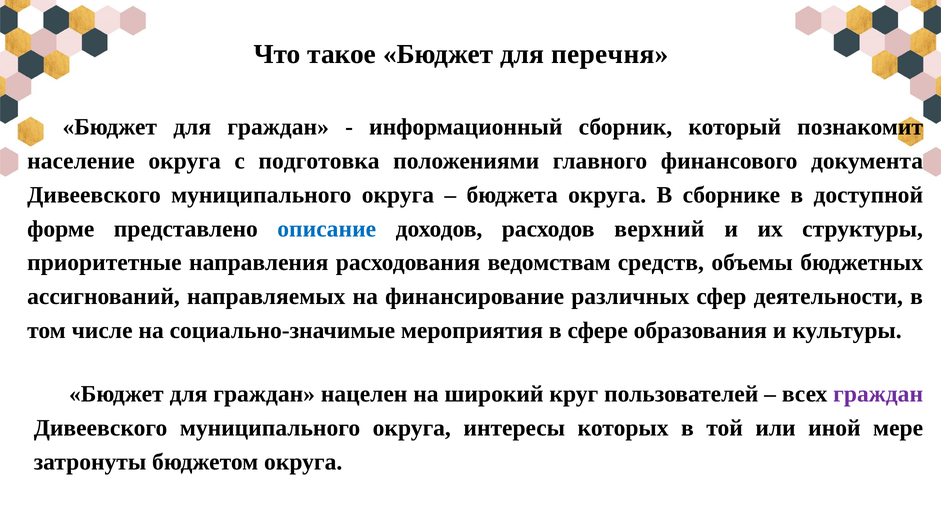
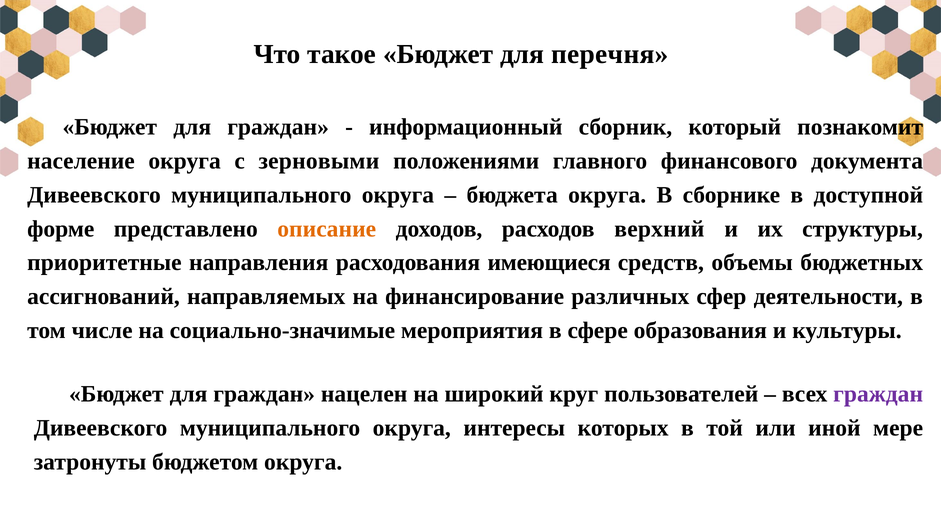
подготовка: подготовка -> зерновыми
описание colour: blue -> orange
ведомствам: ведомствам -> имеющиеся
